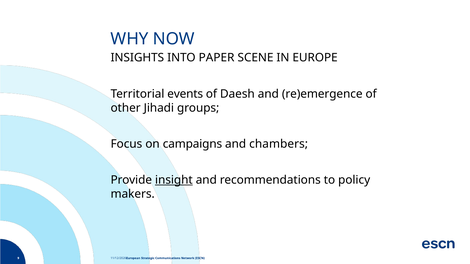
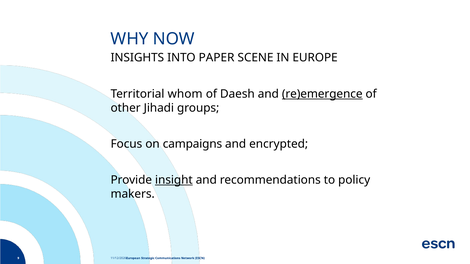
events: events -> whom
re)emergence underline: none -> present
chambers: chambers -> encrypted
